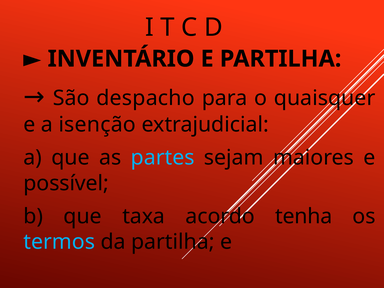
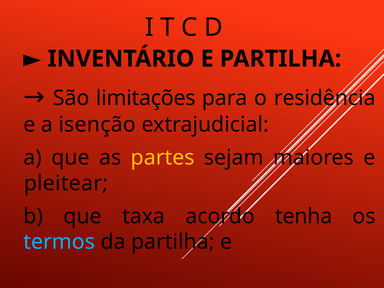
despacho: despacho -> limitações
quaisquer: quaisquer -> residência
partes colour: light blue -> yellow
possível: possível -> pleitear
